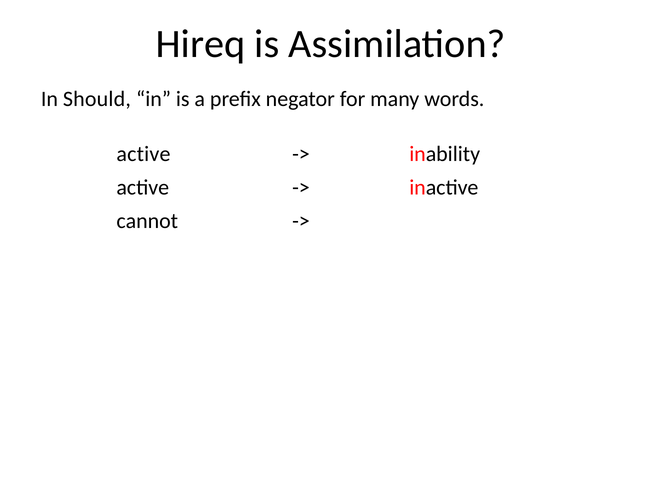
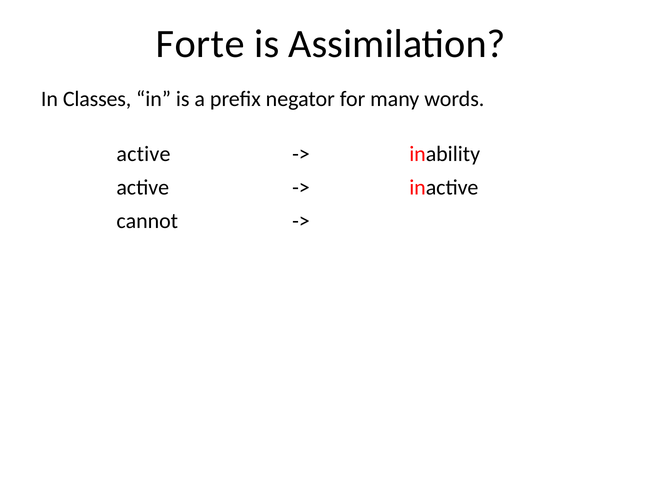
Hireq: Hireq -> Forte
Should: Should -> Classes
